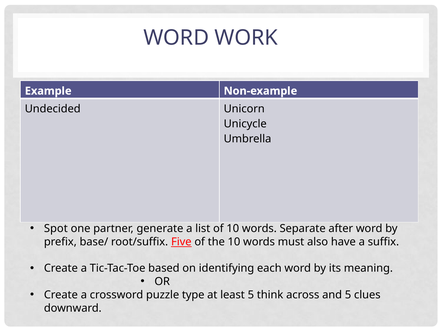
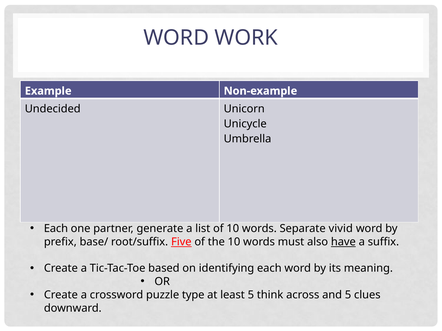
Spot at (56, 229): Spot -> Each
after: after -> vivid
have underline: none -> present
